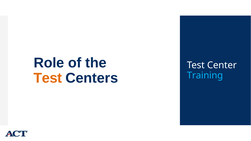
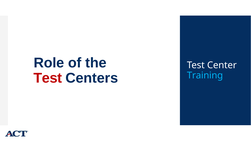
Test at (48, 78) colour: orange -> red
